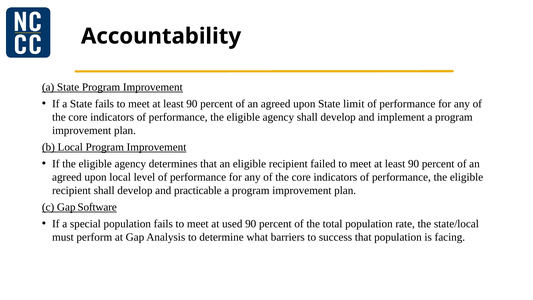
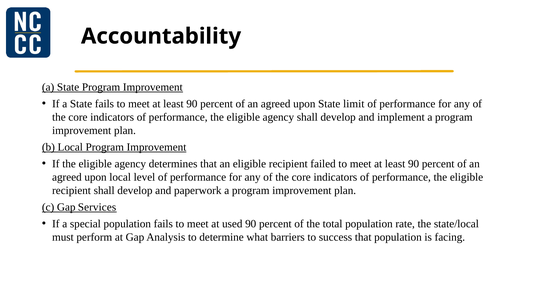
practicable: practicable -> paperwork
Software: Software -> Services
